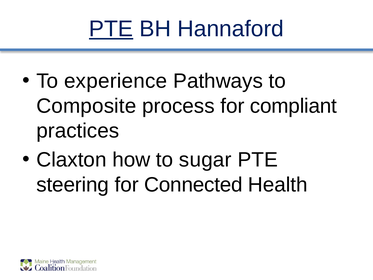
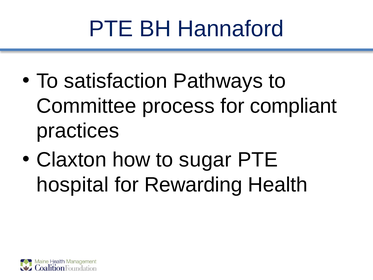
PTE at (111, 29) underline: present -> none
experience: experience -> satisfaction
Composite: Composite -> Committee
steering: steering -> hospital
Connected: Connected -> Rewarding
